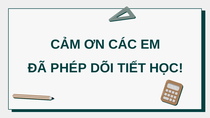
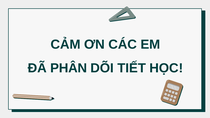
PHÉP: PHÉP -> PHÂN
